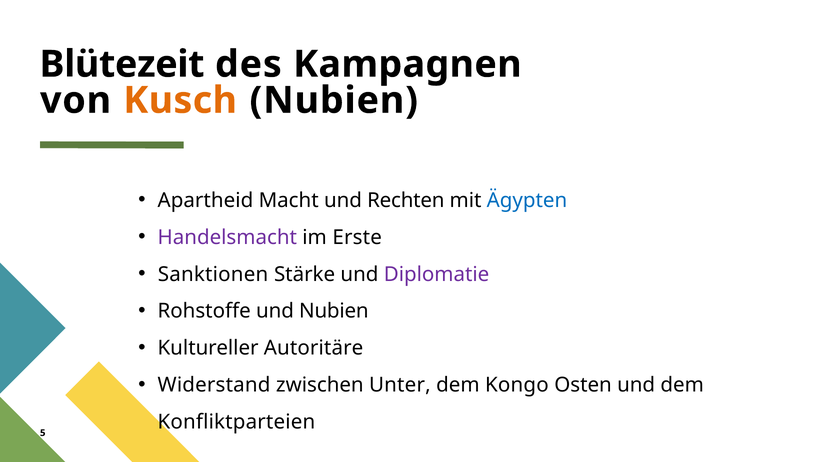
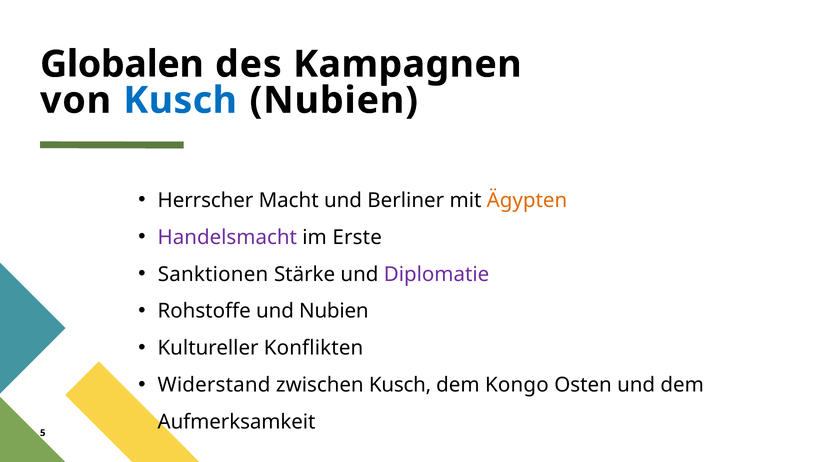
Blütezeit: Blütezeit -> Globalen
Kusch at (180, 100) colour: orange -> blue
Apartheid: Apartheid -> Herrscher
Rechten: Rechten -> Berliner
Ägypten colour: blue -> orange
Autoritäre: Autoritäre -> Konflikten
zwischen Unter: Unter -> Kusch
Konfliktparteien: Konfliktparteien -> Aufmerksamkeit
